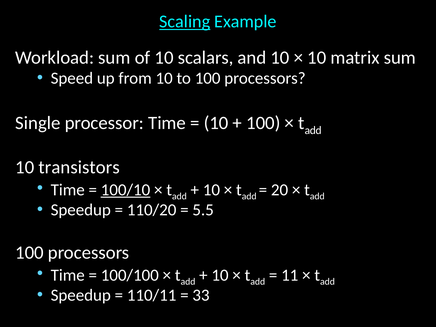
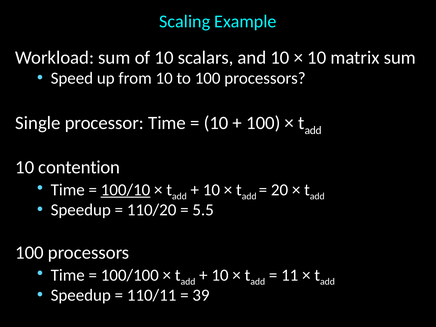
Scaling underline: present -> none
transistors: transistors -> contention
33: 33 -> 39
